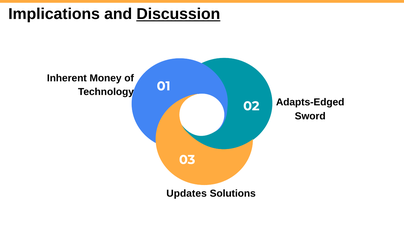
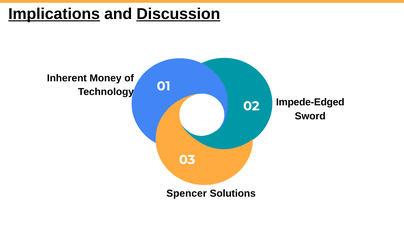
Implications underline: none -> present
Adapts-Edged: Adapts-Edged -> Impede-Edged
Updates: Updates -> Spencer
